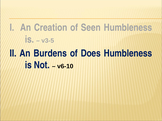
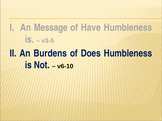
Creation: Creation -> Message
Seen: Seen -> Have
